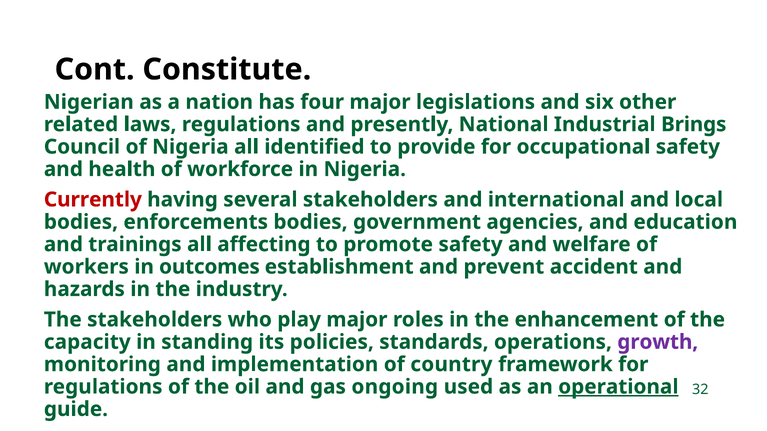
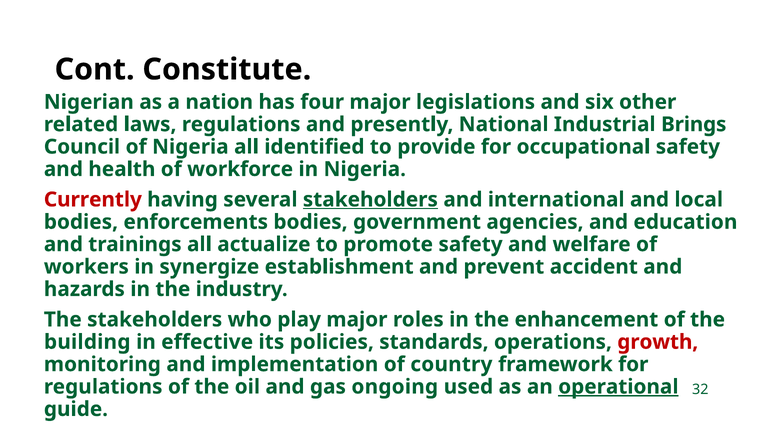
stakeholders at (370, 200) underline: none -> present
affecting: affecting -> actualize
outcomes: outcomes -> synergize
capacity: capacity -> building
standing: standing -> effective
growth colour: purple -> red
